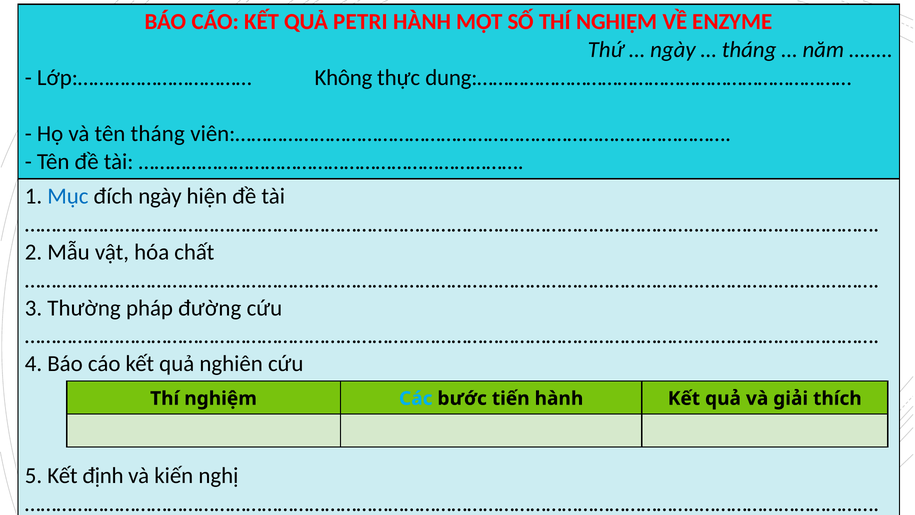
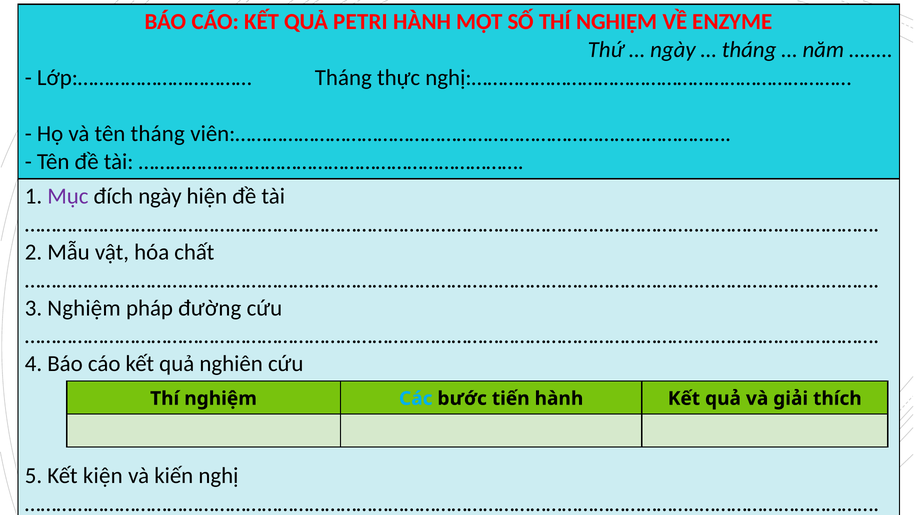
Lớp:…………………………… Không: Không -> Tháng
dung:………………………………………………………………: dung:……………………………………………………………… -> nghị:………………………………………………………………
Mục colour: blue -> purple
3 Thường: Thường -> Nghiệm
định: định -> kiện
